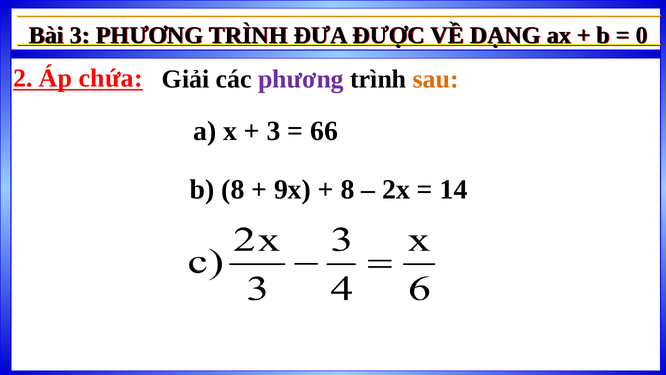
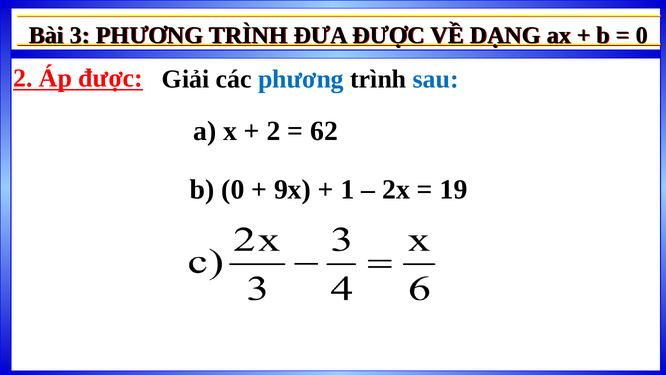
Áp chứa: chứa -> được
phương at (301, 79) colour: purple -> blue
sau colour: orange -> blue
3 at (274, 131): 3 -> 2
66: 66 -> 62
b 8: 8 -> 0
8 at (348, 189): 8 -> 1
14: 14 -> 19
